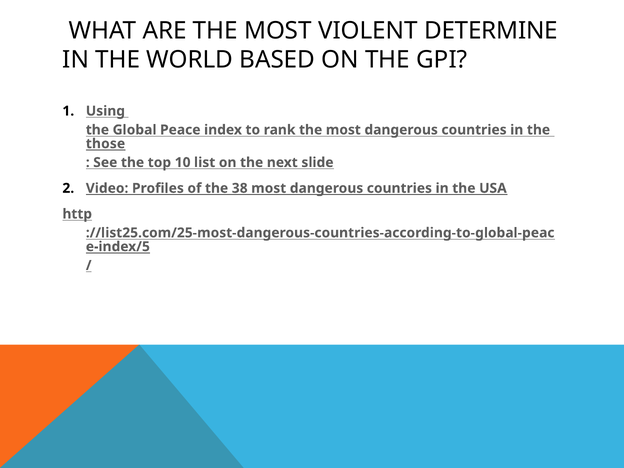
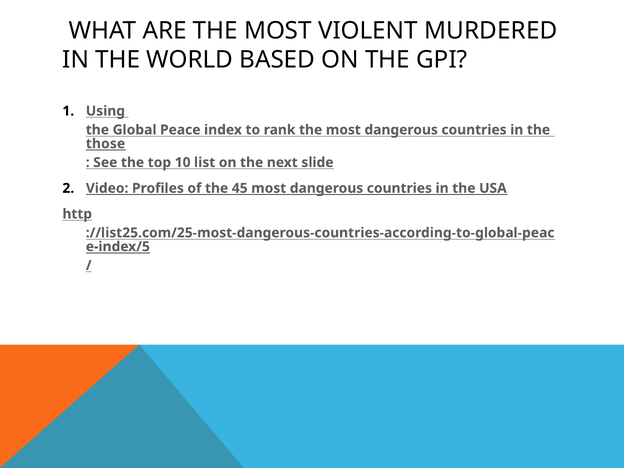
DETERMINE: DETERMINE -> MURDERED
38: 38 -> 45
